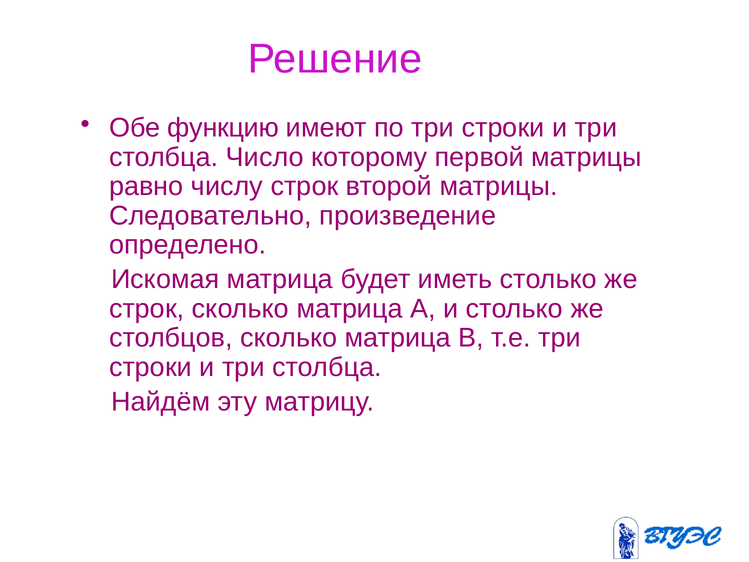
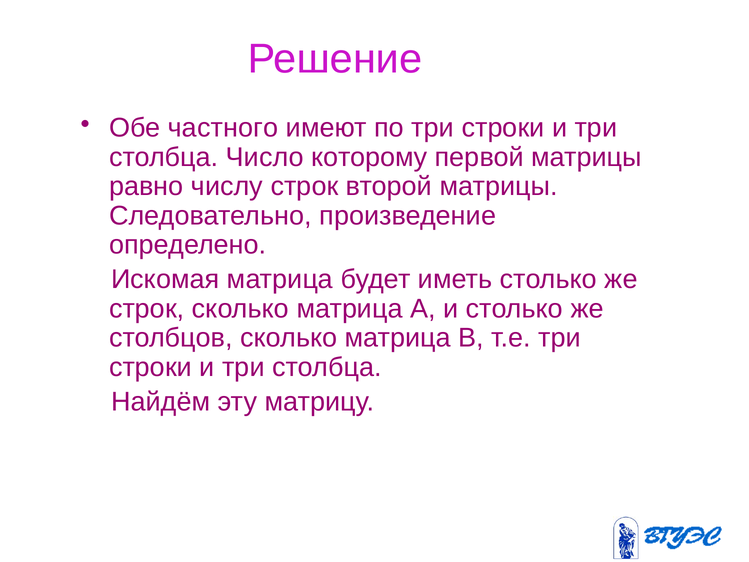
функцию: функцию -> частного
